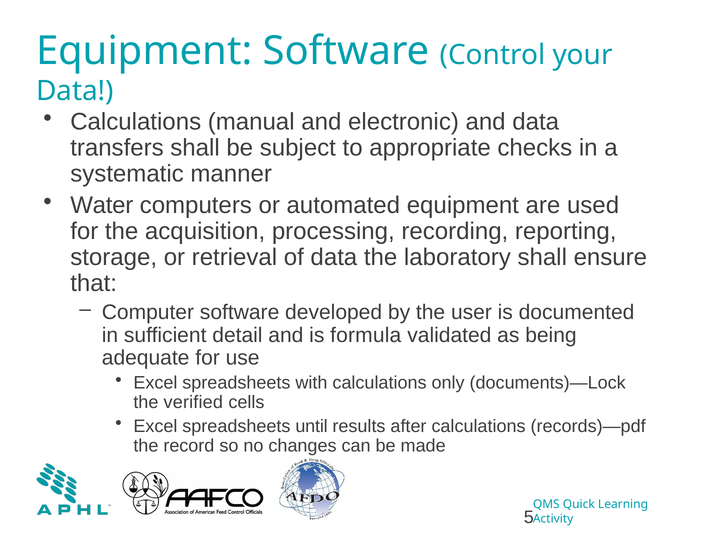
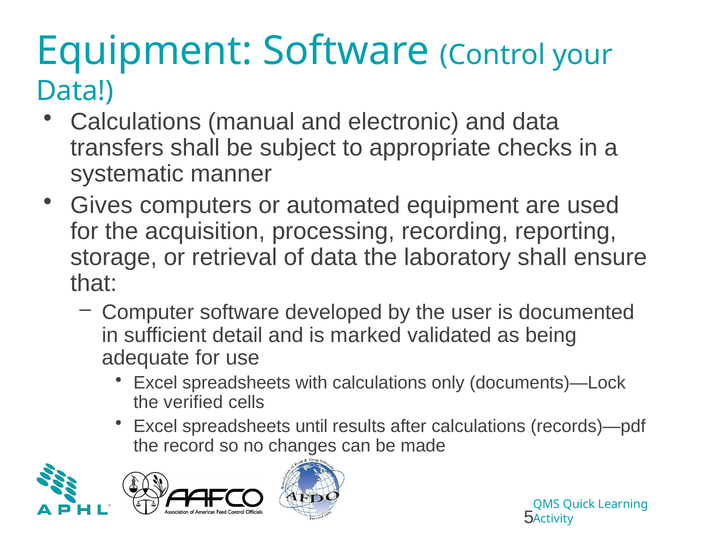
Water: Water -> Gives
formula: formula -> marked
